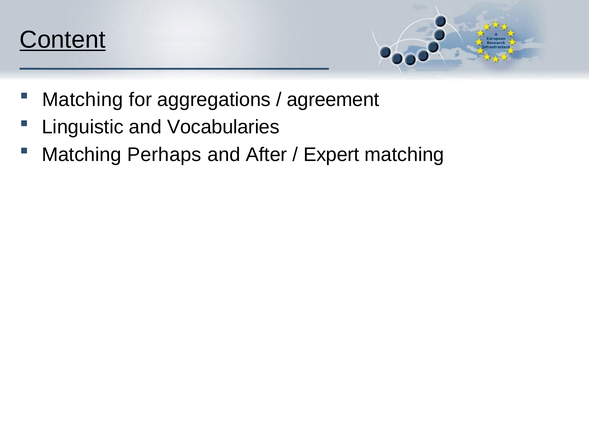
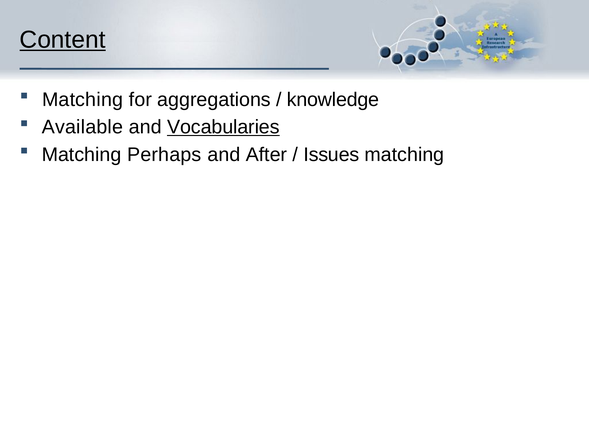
agreement: agreement -> knowledge
Linguistic: Linguistic -> Available
Vocabularies underline: none -> present
Expert: Expert -> Issues
